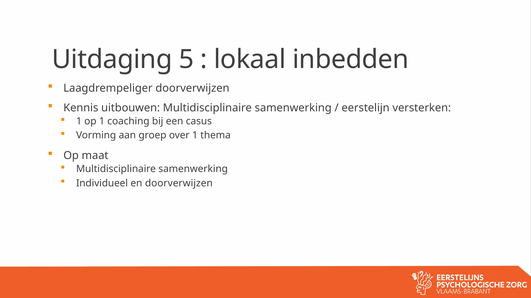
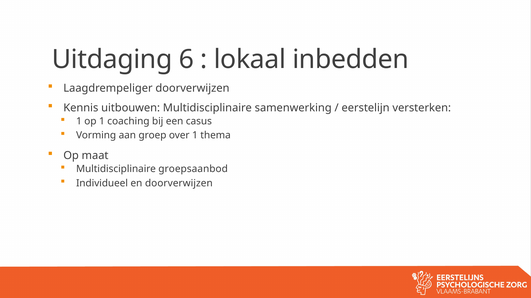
5: 5 -> 6
samenwerking at (193, 169): samenwerking -> groepsaanbod
